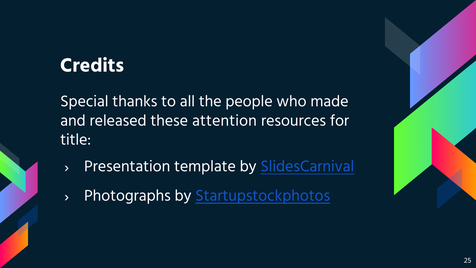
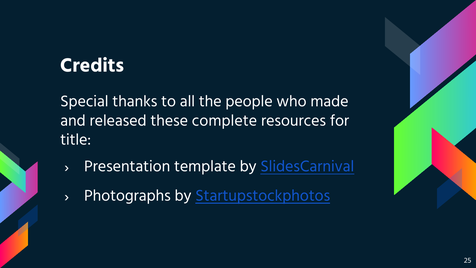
attention: attention -> complete
